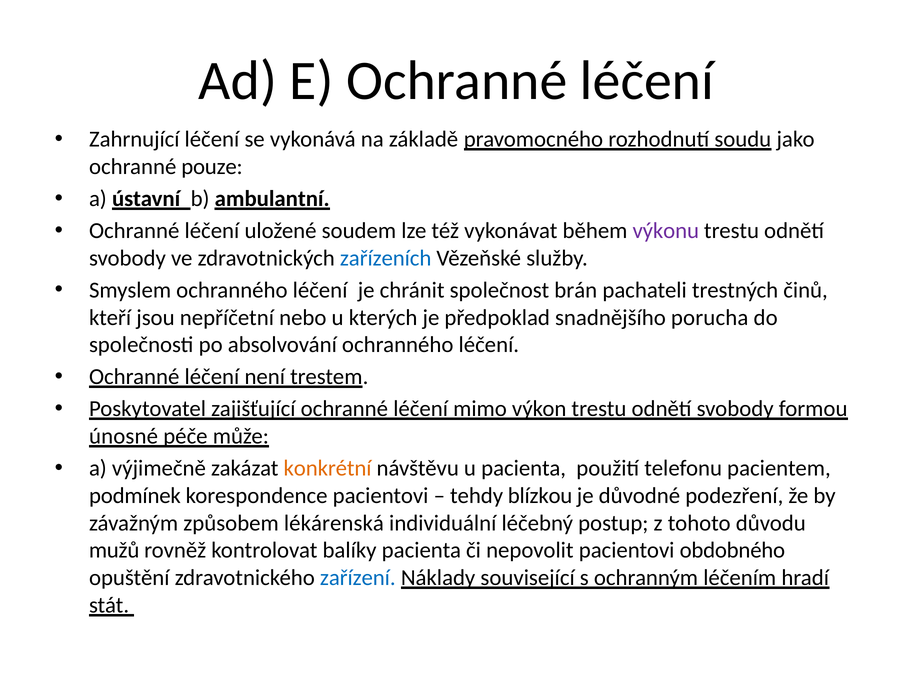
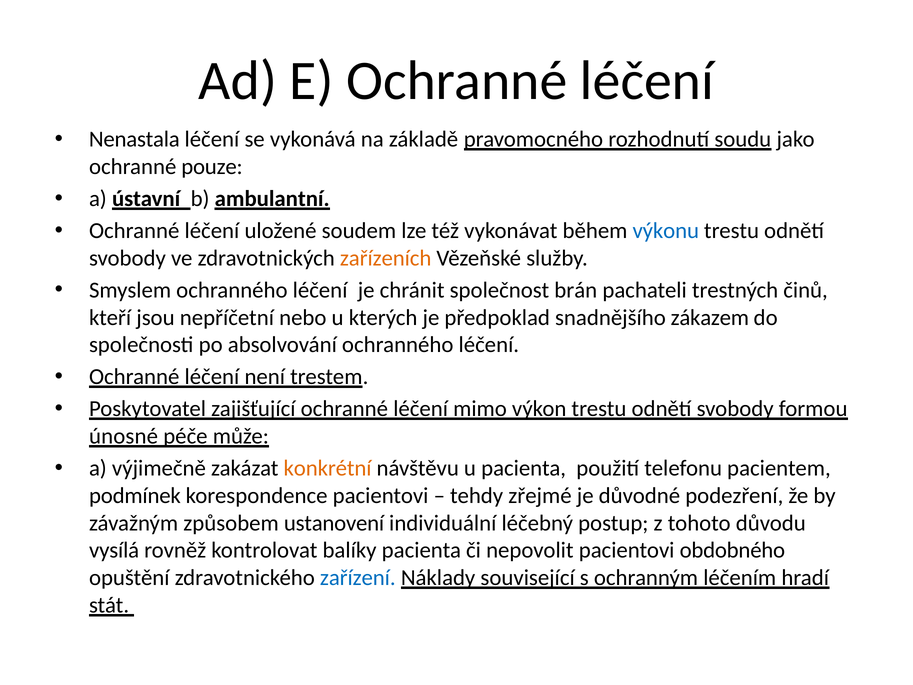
Zahrnující: Zahrnující -> Nenastala
výkonu colour: purple -> blue
zařízeních colour: blue -> orange
porucha: porucha -> zákazem
blízkou: blízkou -> zřejmé
lékárenská: lékárenská -> ustanovení
mužů: mužů -> vysílá
